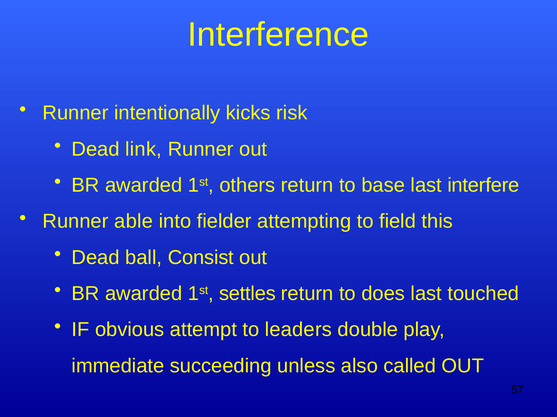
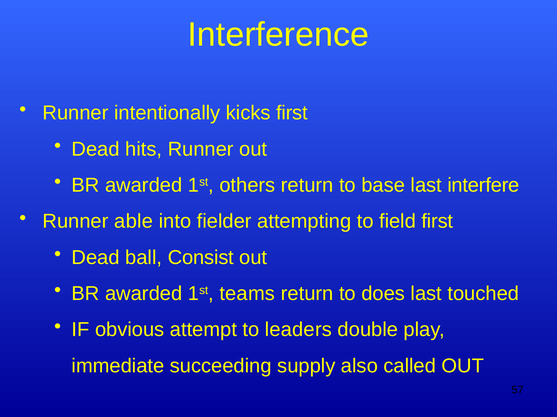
kicks risk: risk -> first
link: link -> hits
field this: this -> first
settles: settles -> teams
unless: unless -> supply
